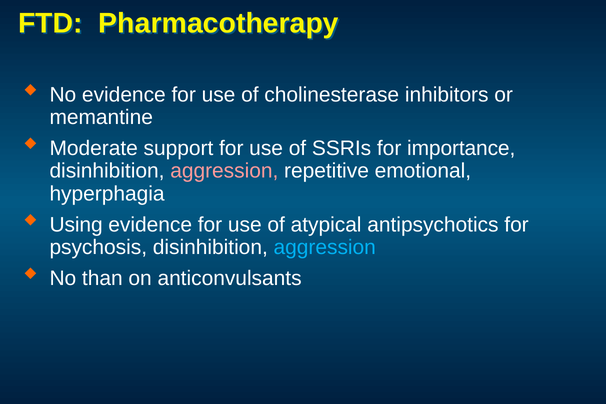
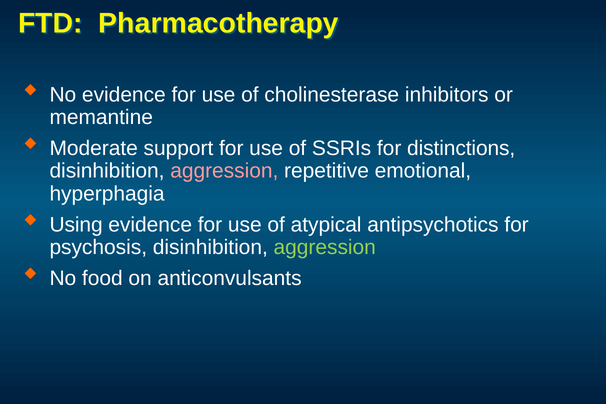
importance: importance -> distinctions
aggression at (325, 247) colour: light blue -> light green
than: than -> food
